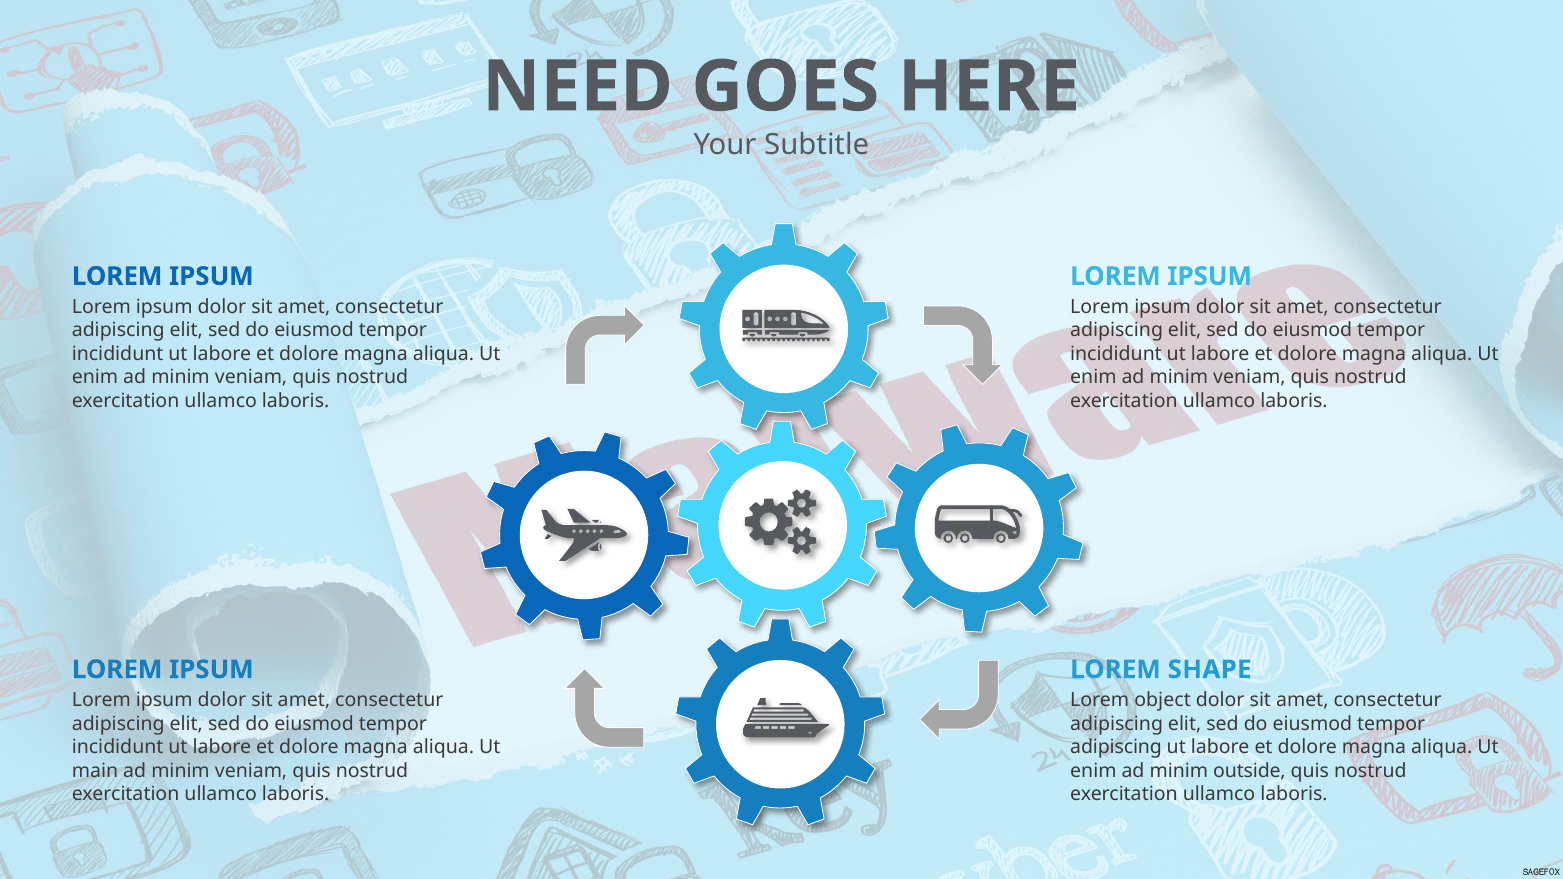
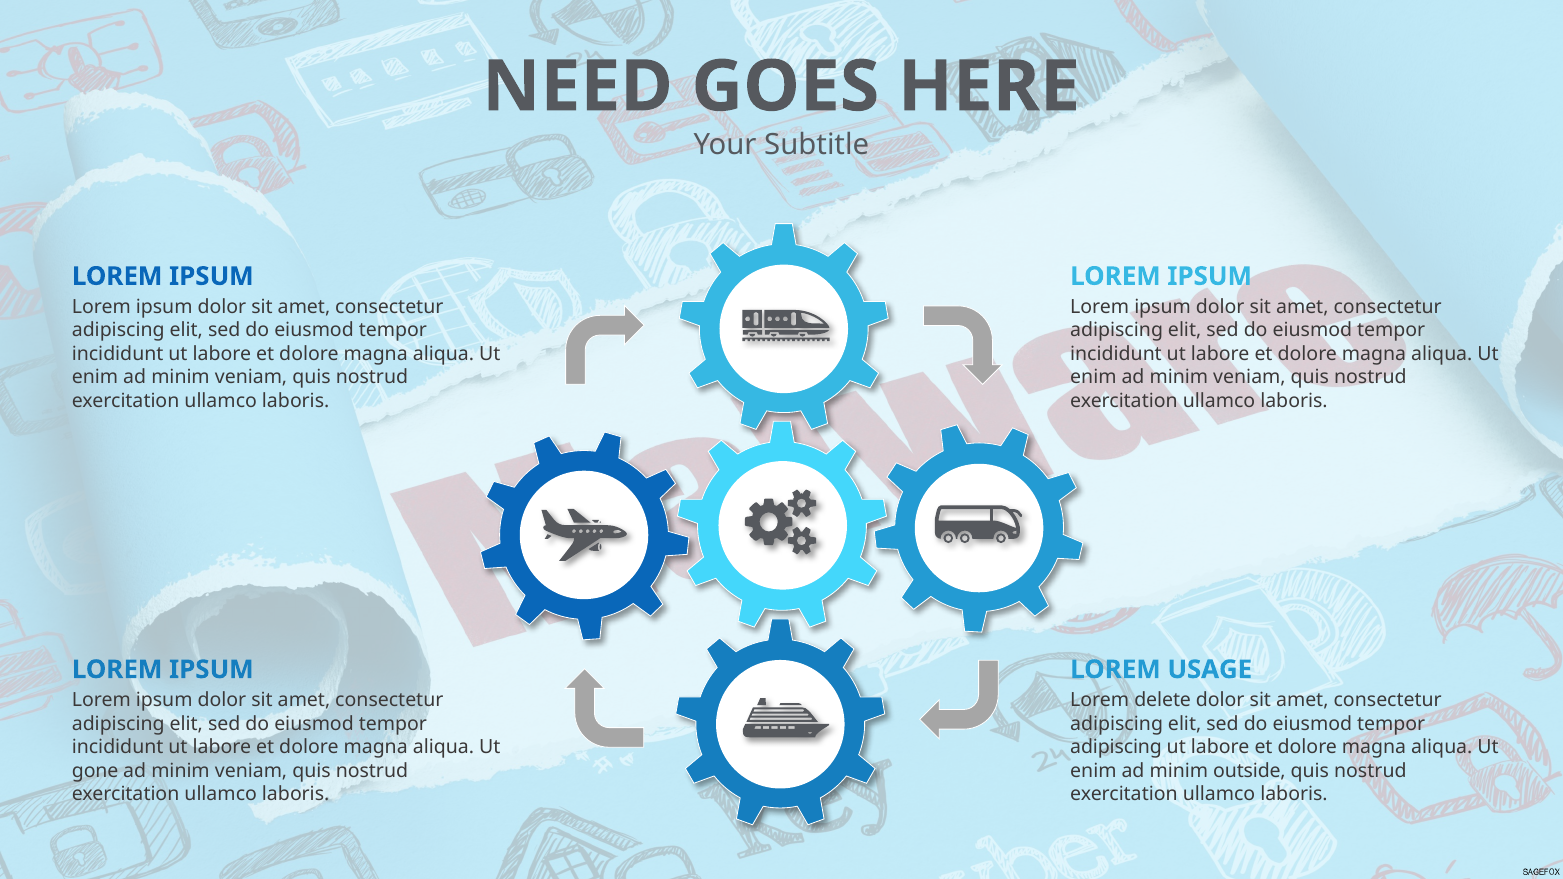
SHAPE: SHAPE -> USAGE
object: object -> delete
main: main -> gone
